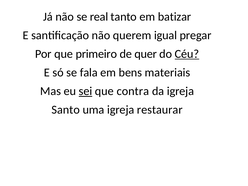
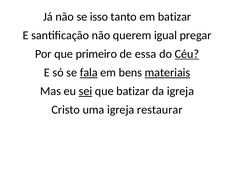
real: real -> isso
quer: quer -> essa
fala underline: none -> present
materiais underline: none -> present
que contra: contra -> batizar
Santo: Santo -> Cristo
